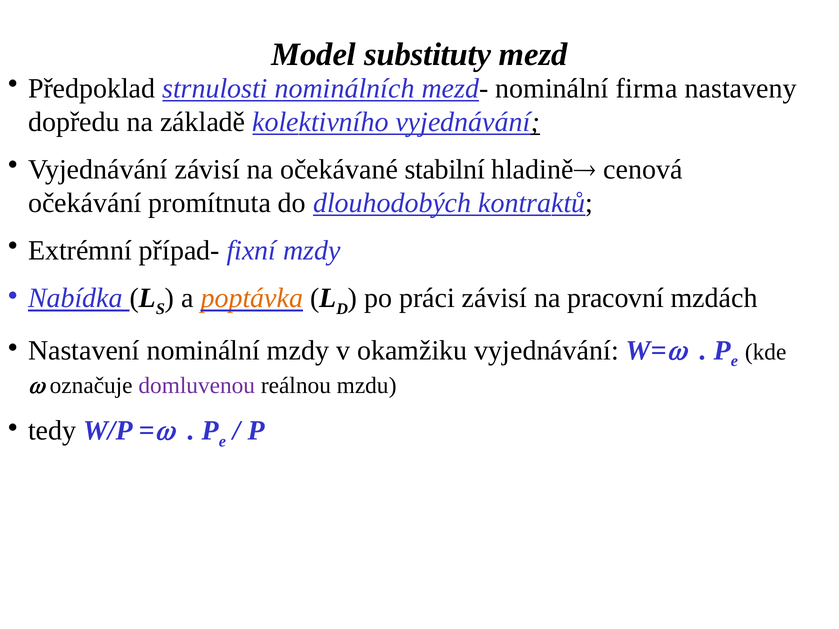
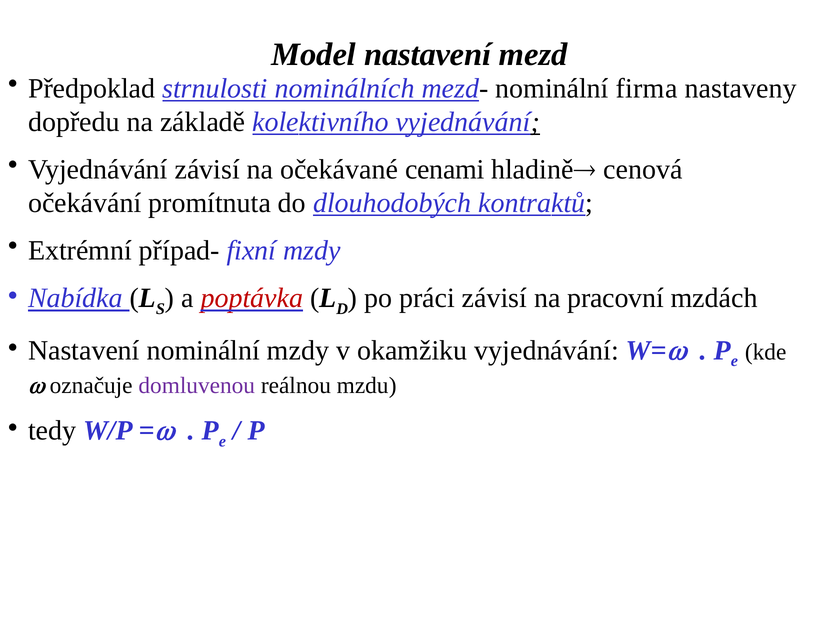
Model substituty: substituty -> nastavení
stabilní: stabilní -> cenami
poptávka colour: orange -> red
